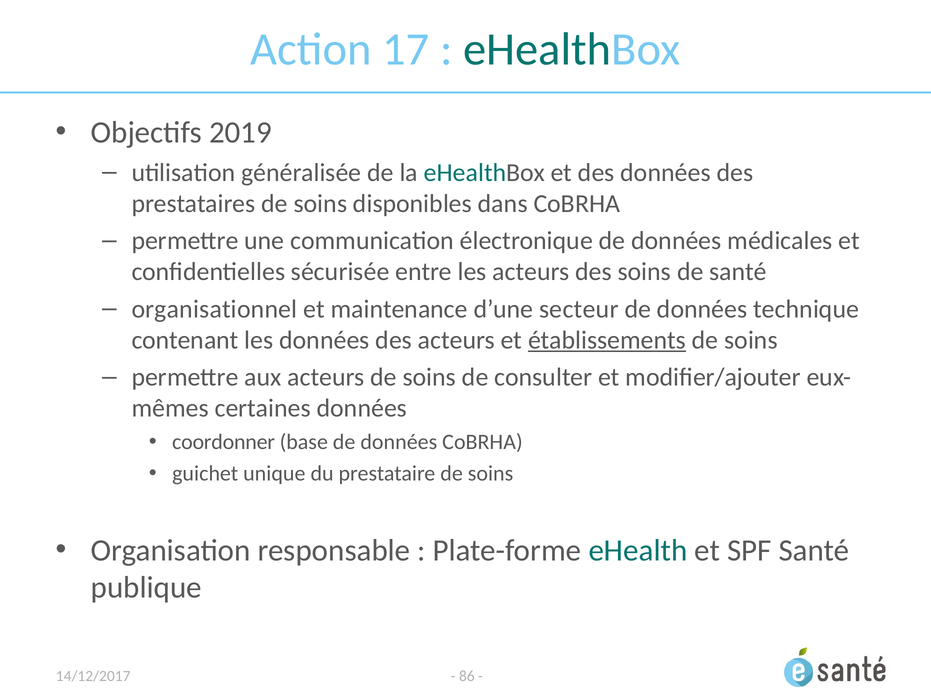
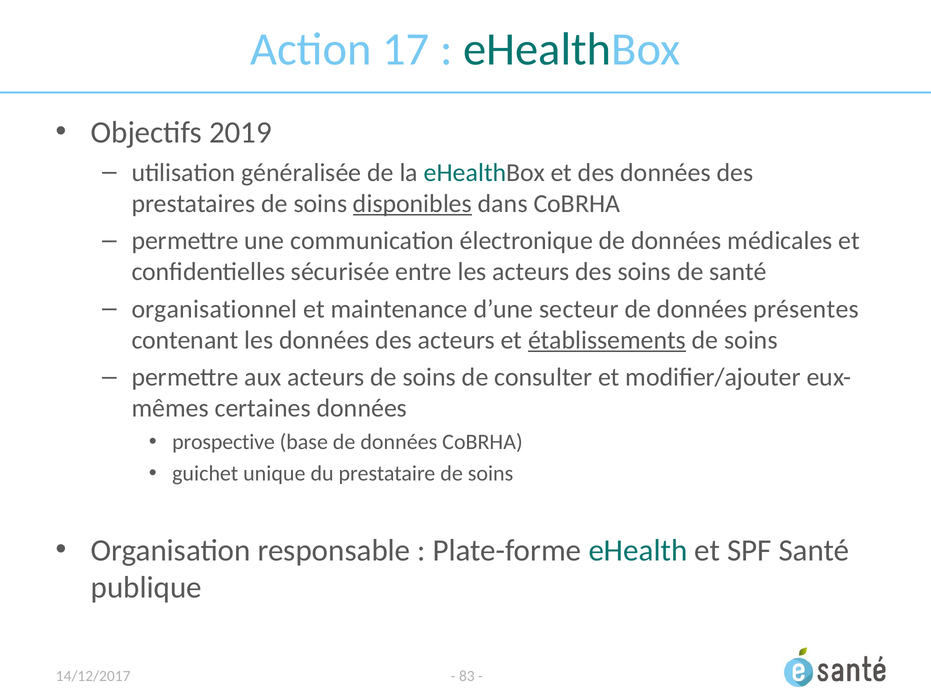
disponibles underline: none -> present
technique: technique -> présentes
coordonner: coordonner -> prospective
86: 86 -> 83
